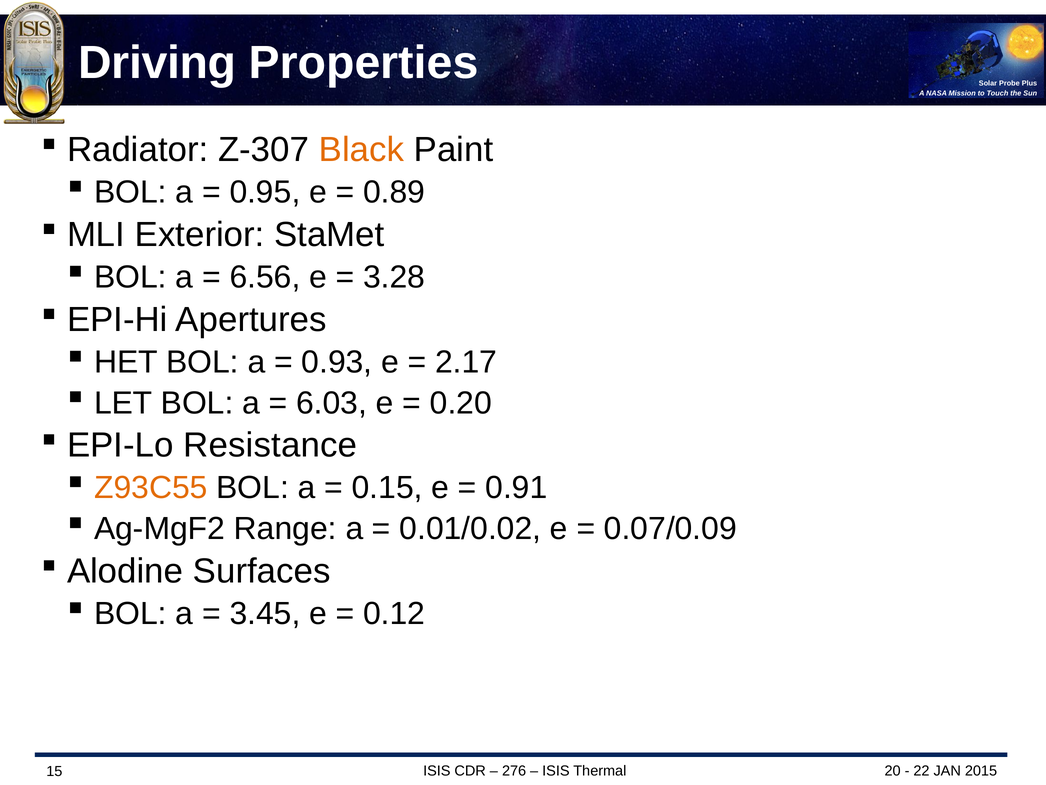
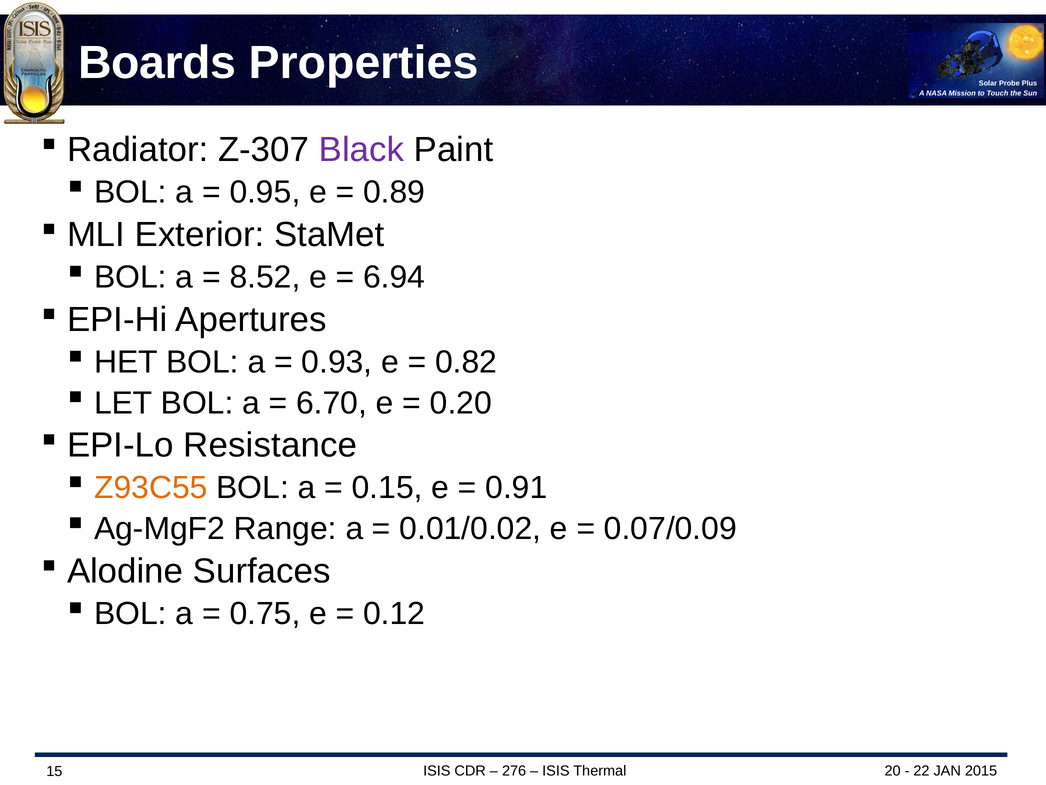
Driving: Driving -> Boards
Black colour: orange -> purple
6.56: 6.56 -> 8.52
3.28: 3.28 -> 6.94
2.17: 2.17 -> 0.82
6.03: 6.03 -> 6.70
3.45: 3.45 -> 0.75
